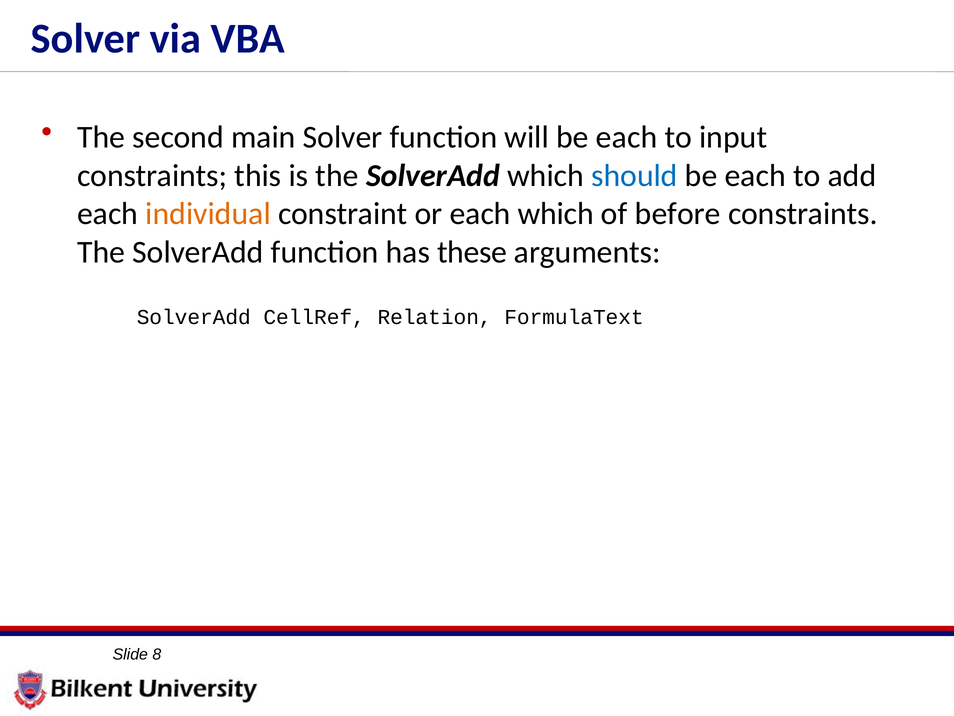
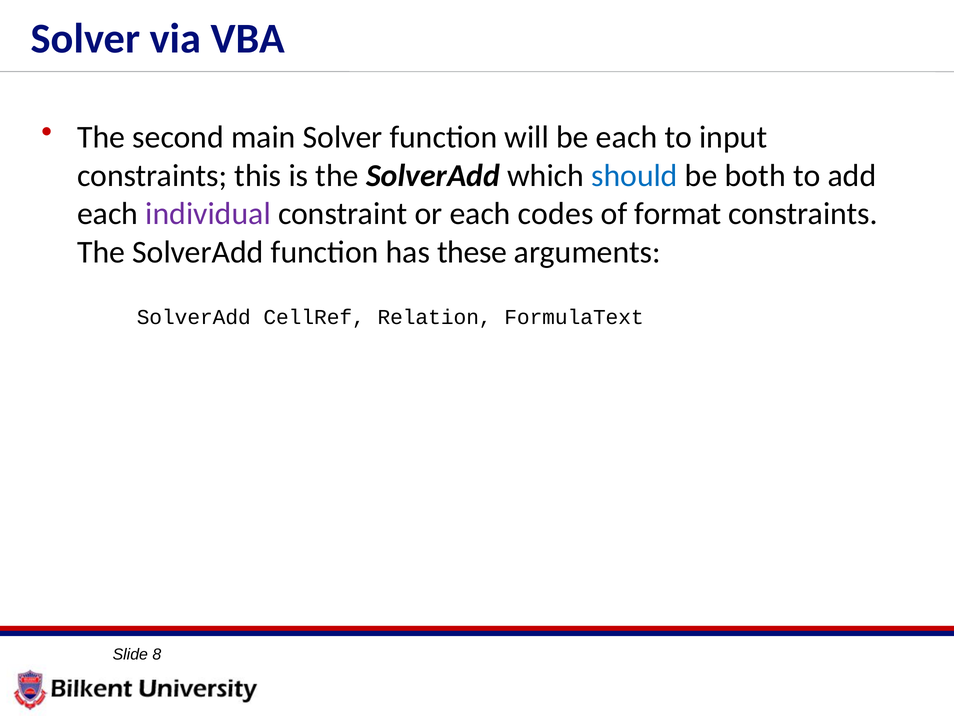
each at (755, 176): each -> both
individual colour: orange -> purple
each which: which -> codes
before: before -> format
